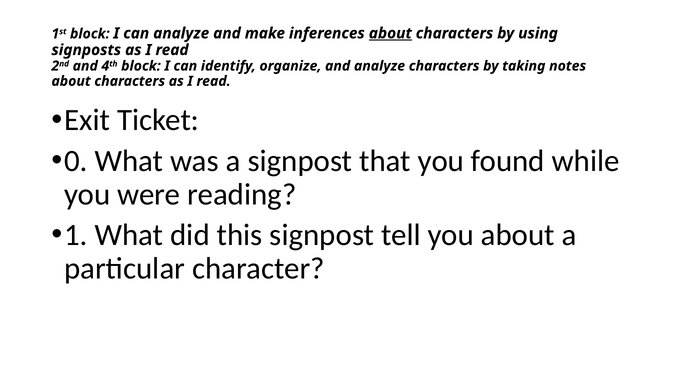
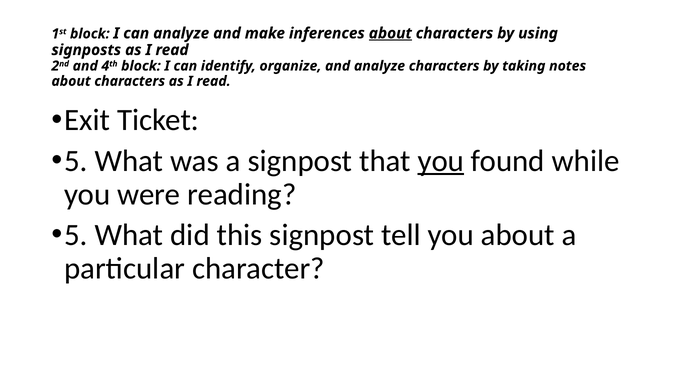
0 at (76, 161): 0 -> 5
you at (441, 161) underline: none -> present
1 at (76, 235): 1 -> 5
